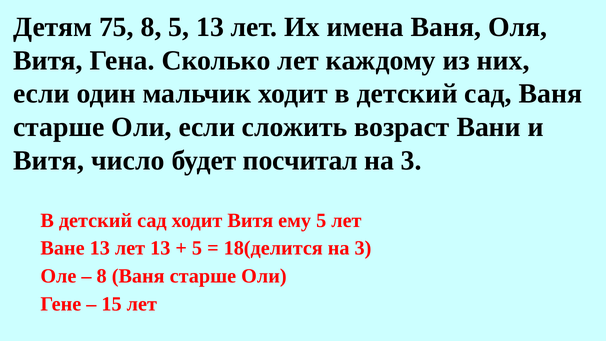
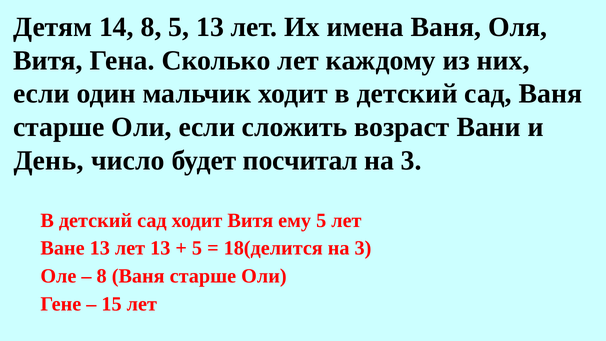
75: 75 -> 14
Витя at (49, 160): Витя -> День
